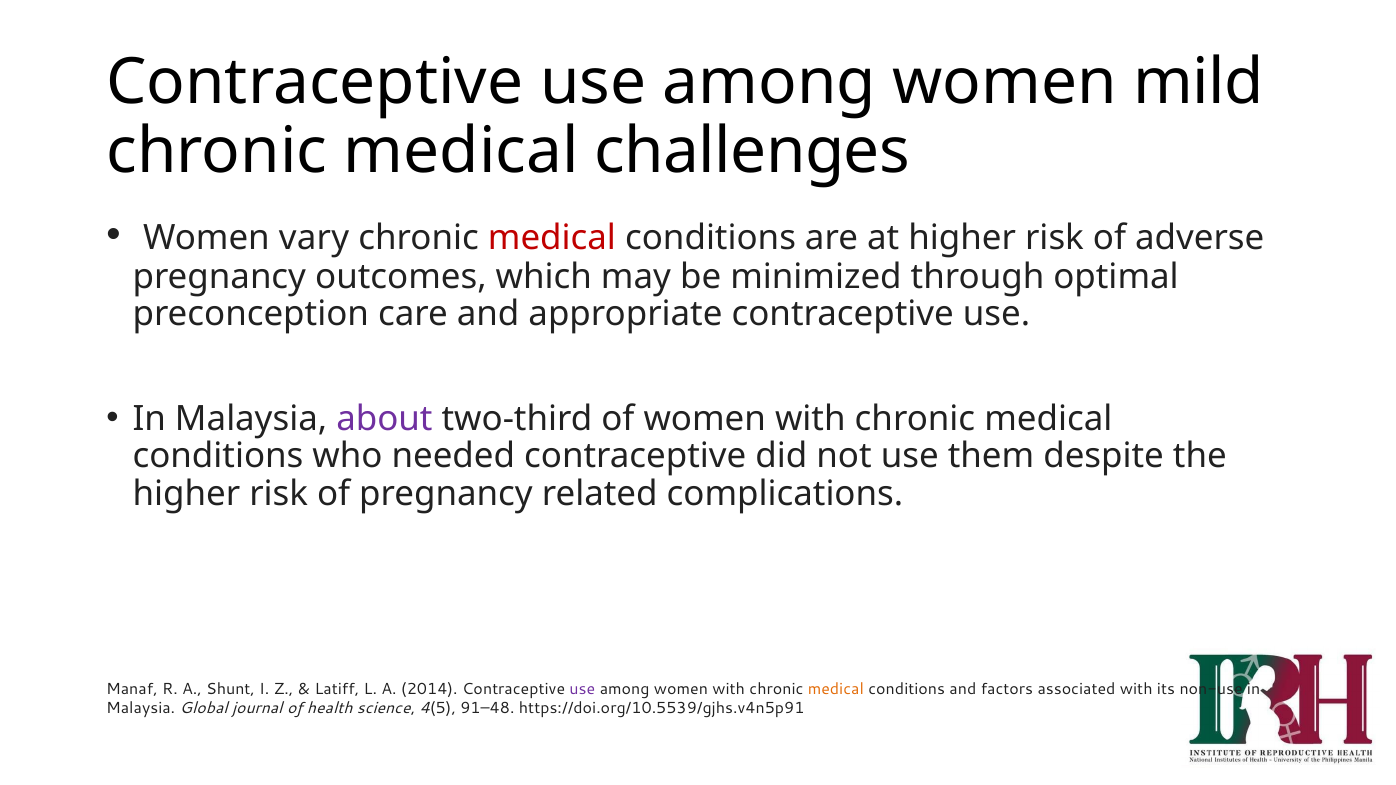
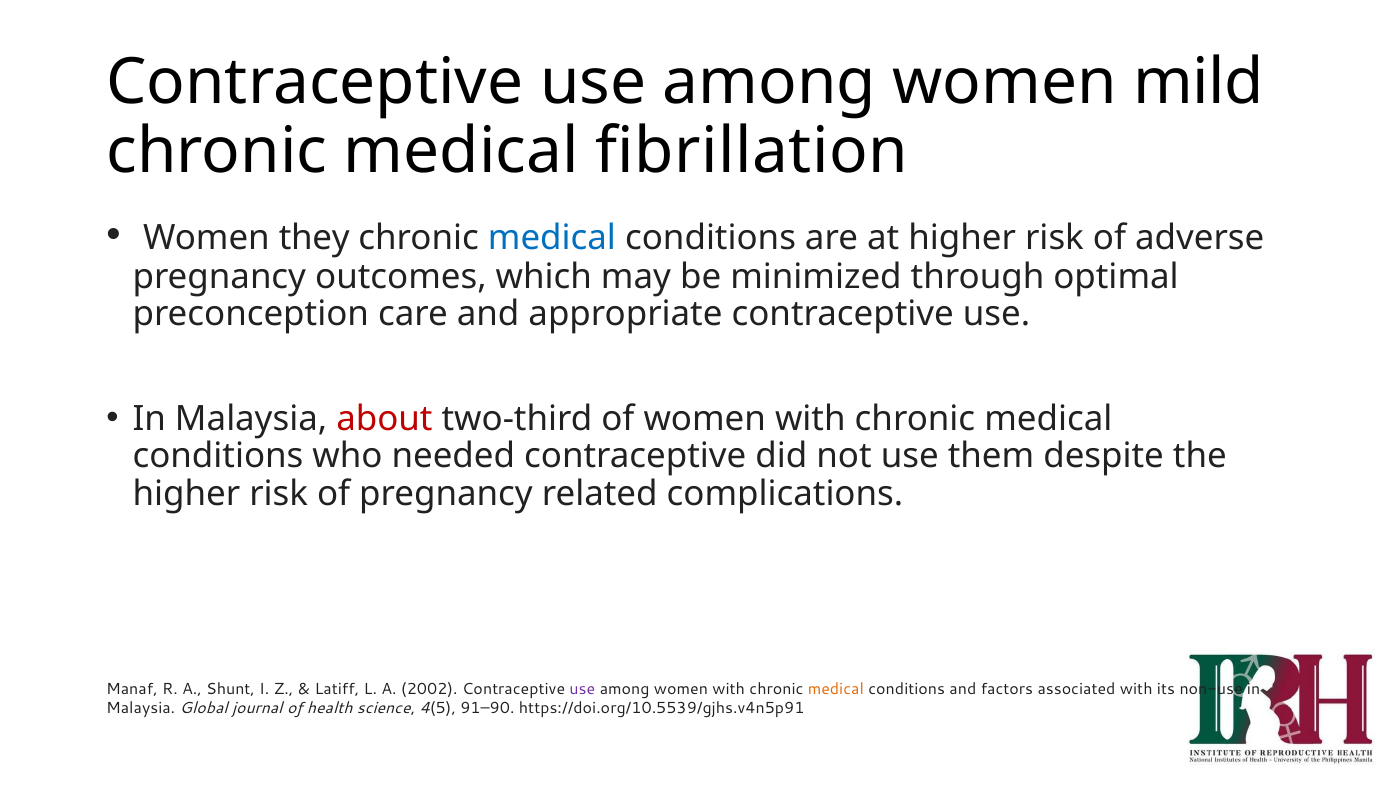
challenges: challenges -> fibrillation
vary: vary -> they
medical at (552, 238) colour: red -> blue
about colour: purple -> red
2014: 2014 -> 2002
91–48: 91–48 -> 91–90
